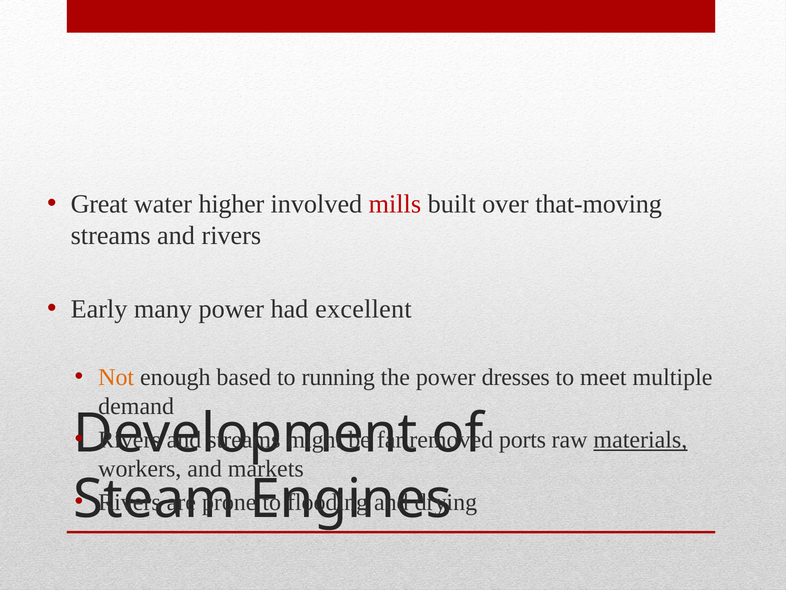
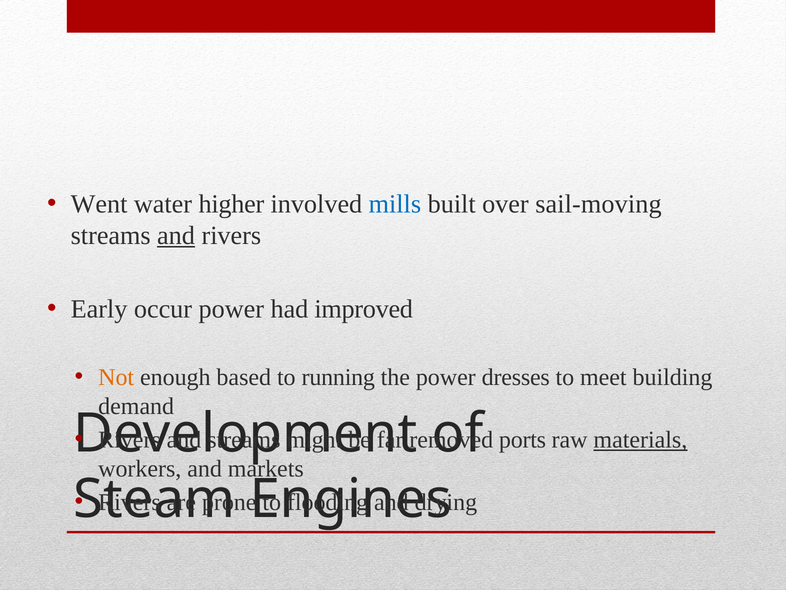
Great: Great -> Went
mills colour: red -> blue
that-moving: that-moving -> sail-moving
and at (176, 235) underline: none -> present
many: many -> occur
excellent: excellent -> improved
multiple: multiple -> building
